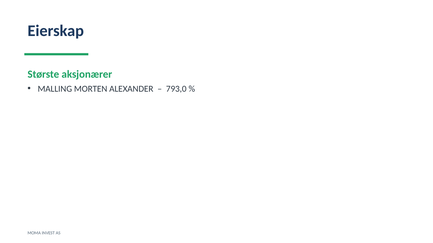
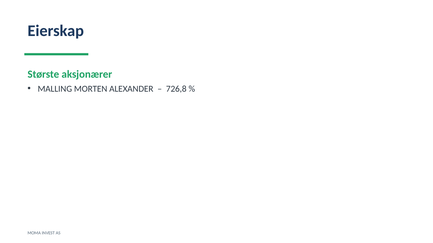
793,0: 793,0 -> 726,8
